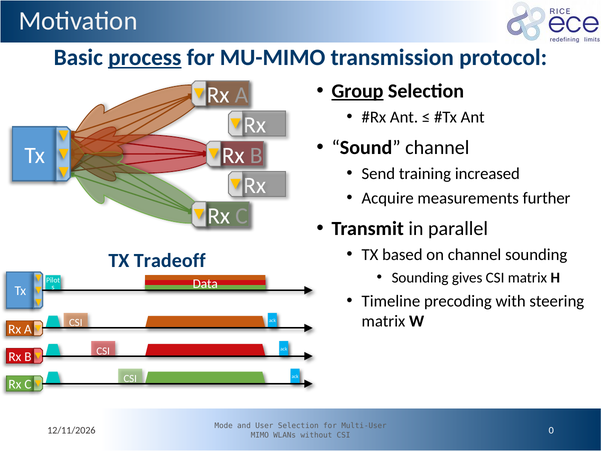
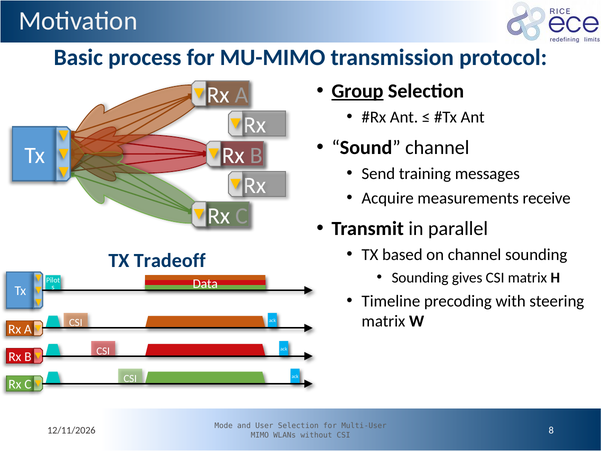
process underline: present -> none
increased: increased -> messages
further: further -> receive
0: 0 -> 8
